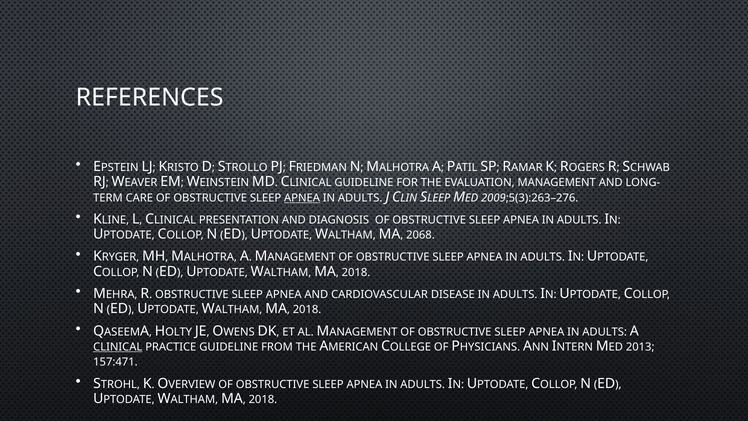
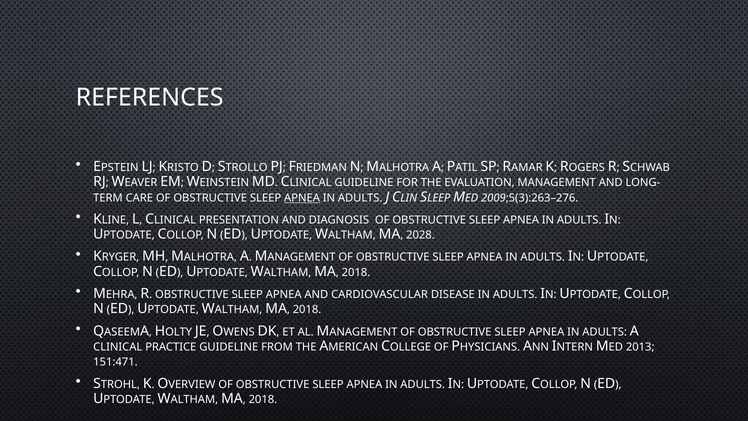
2068: 2068 -> 2028
CLINICAL underline: present -> none
157:471: 157:471 -> 151:471
